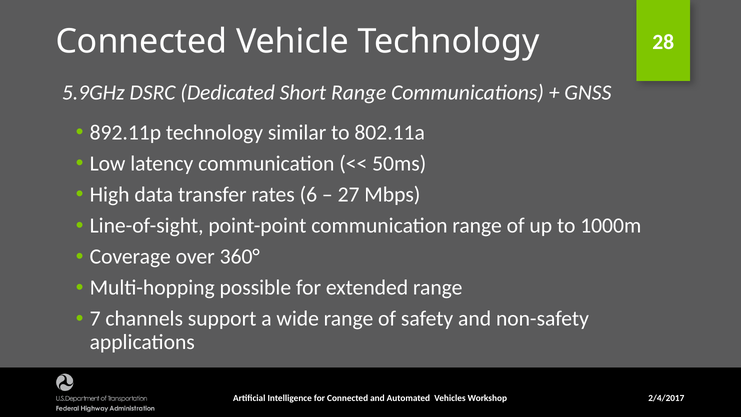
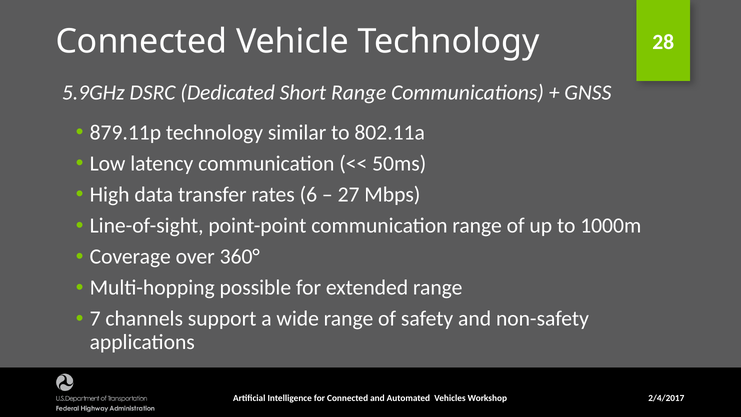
892.11p: 892.11p -> 879.11p
